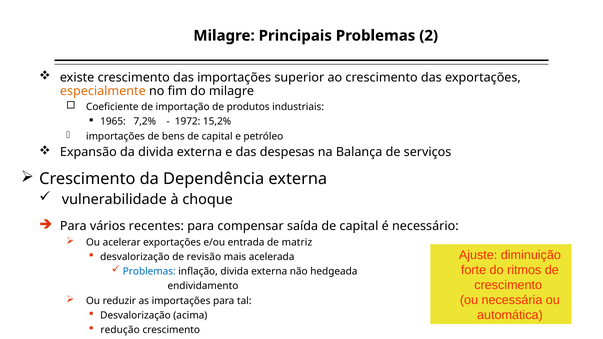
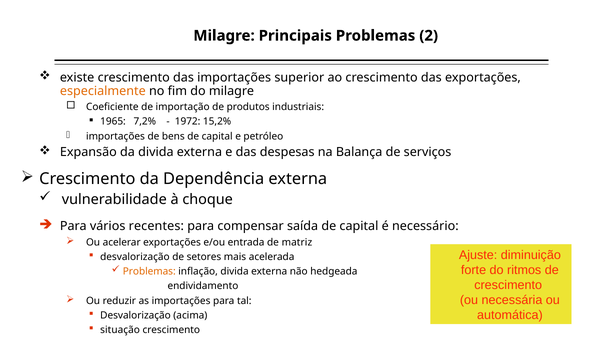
revisão: revisão -> setores
Problemas at (149, 272) colour: blue -> orange
redução: redução -> situação
